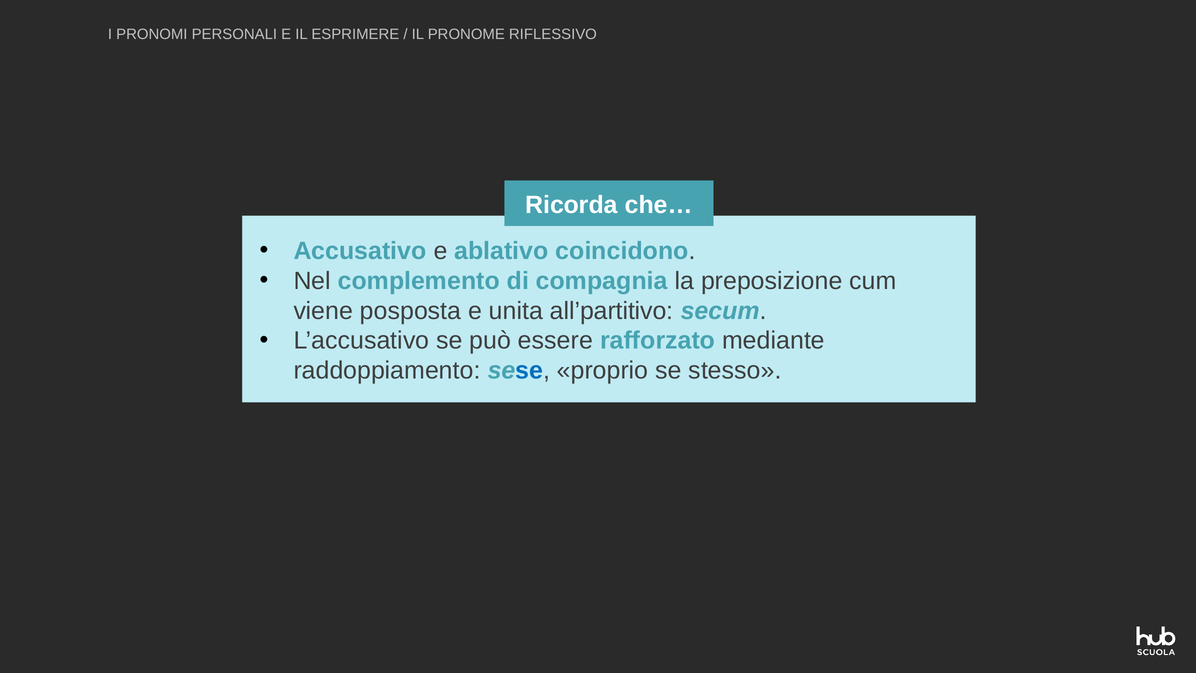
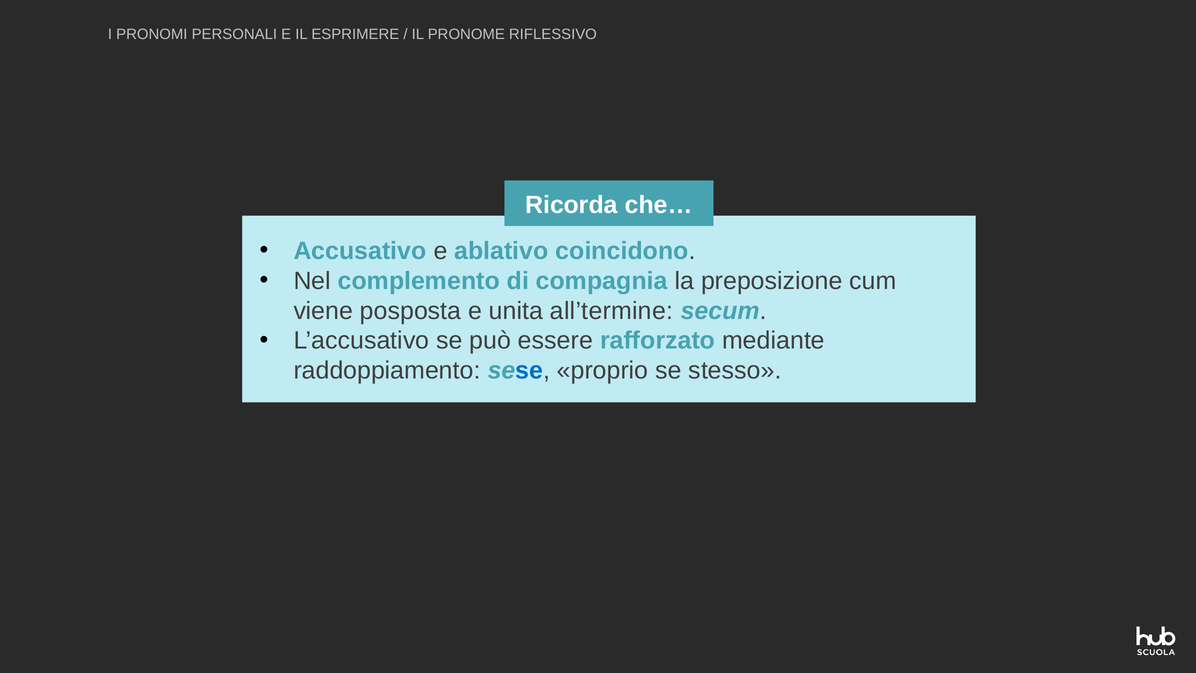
all’partitivo: all’partitivo -> all’termine
